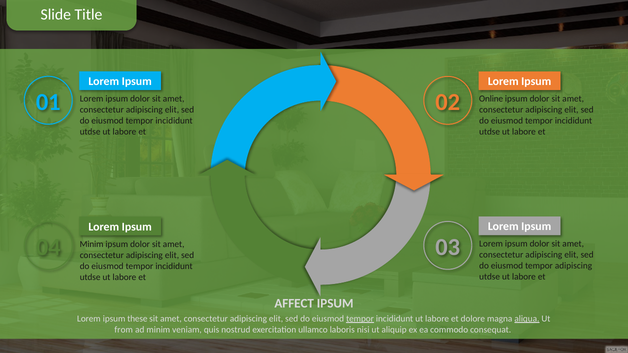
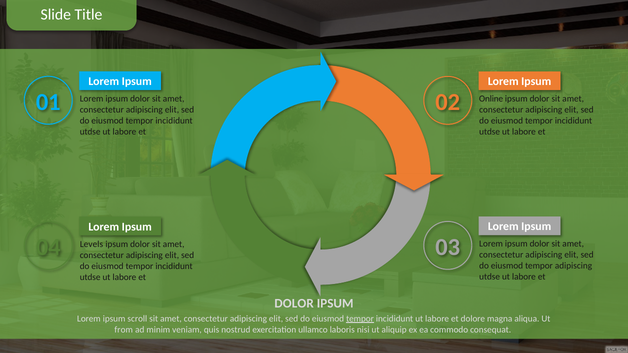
04 Minim: Minim -> Levels
AFFECT at (294, 304): AFFECT -> DOLOR
these: these -> scroll
aliqua underline: present -> none
